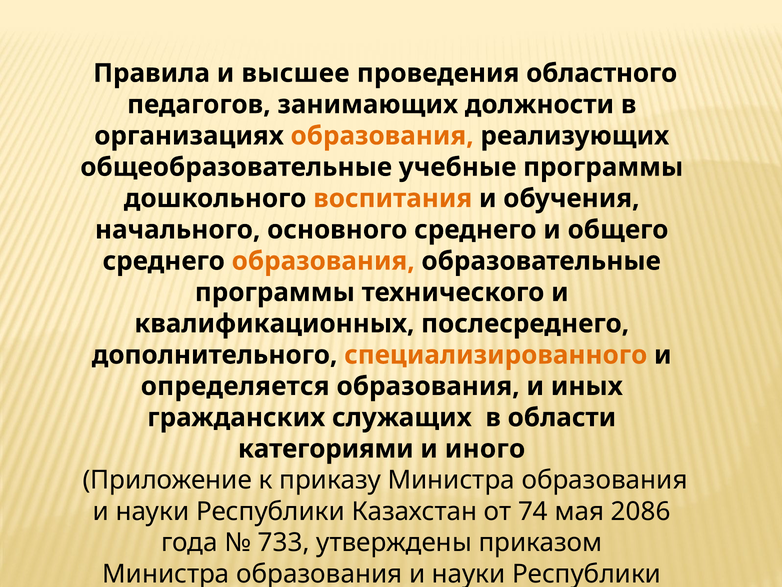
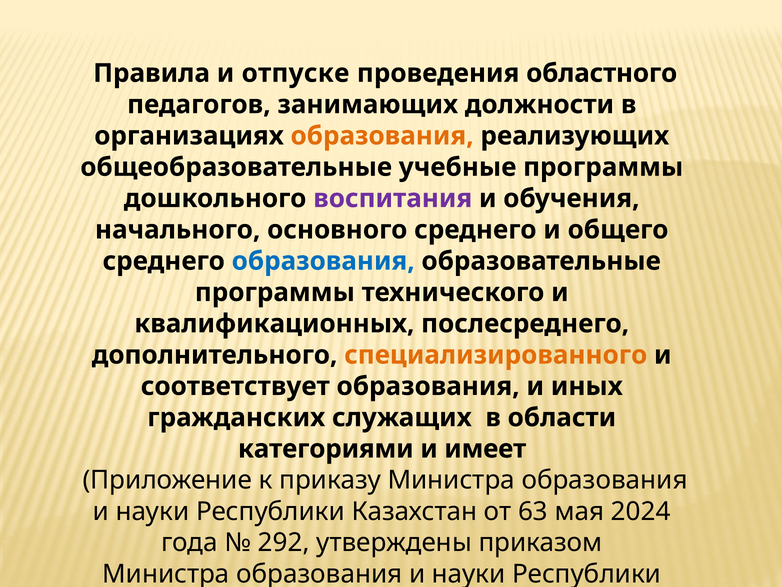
высшее: высшее -> отпуске
воспитания colour: orange -> purple
образования at (323, 261) colour: orange -> blue
определяется: определяется -> соответствует
иного: иного -> имеет
74: 74 -> 63
2086: 2086 -> 2024
733: 733 -> 292
